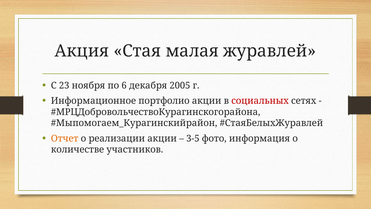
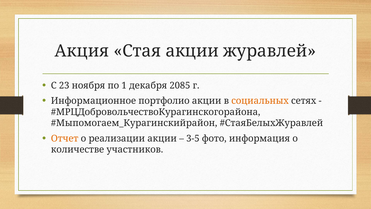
Стая малая: малая -> акции
6: 6 -> 1
2005: 2005 -> 2085
социальных colour: red -> orange
